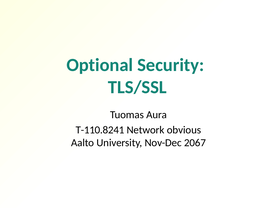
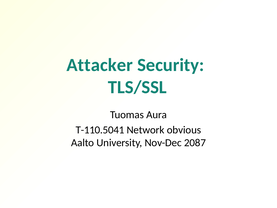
Optional: Optional -> Attacker
T-110.8241: T-110.8241 -> T-110.5041
2067: 2067 -> 2087
